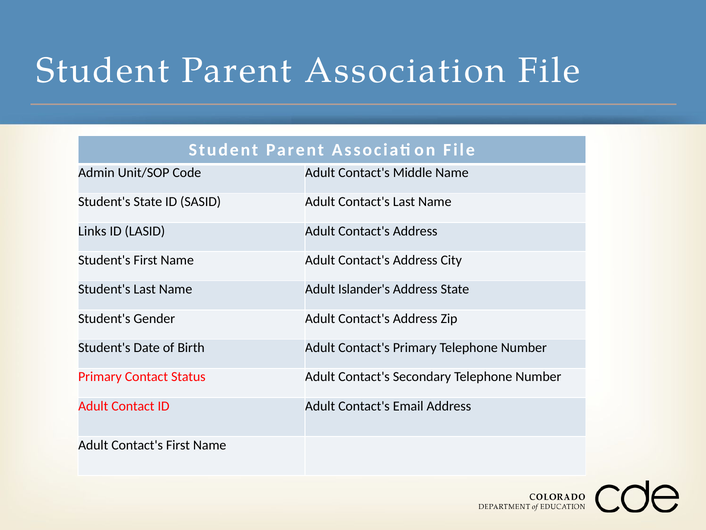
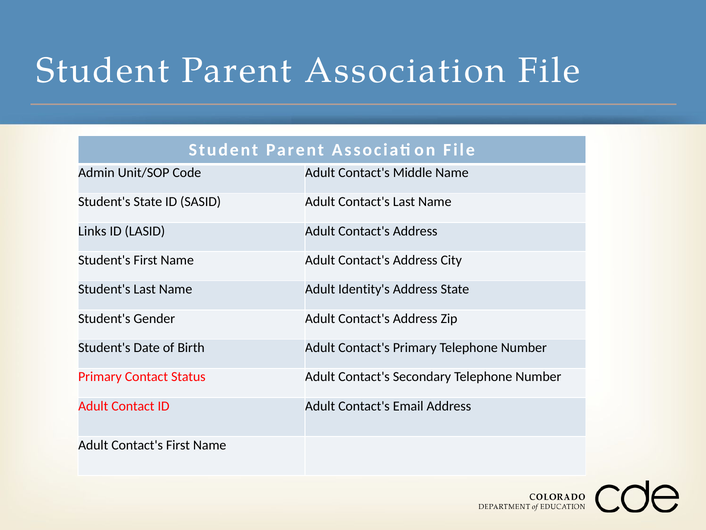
Islander's: Islander's -> Identity's
